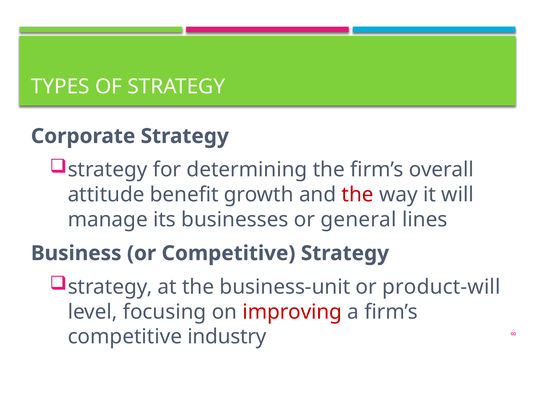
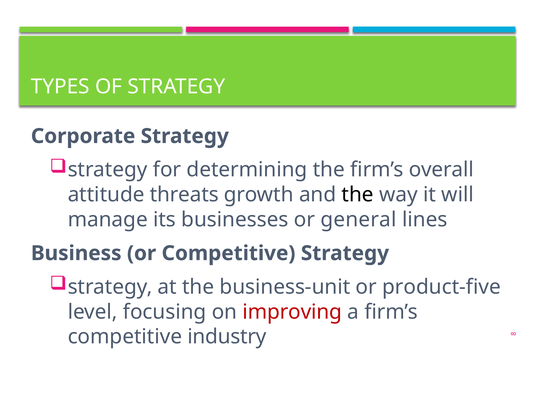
benefit: benefit -> threats
the at (358, 195) colour: red -> black
product-will: product-will -> product-five
